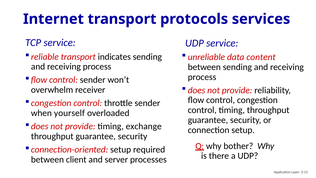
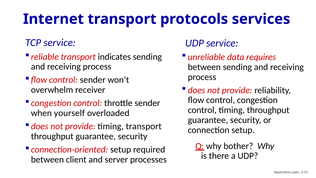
content: content -> requires
timing exchange: exchange -> transport
